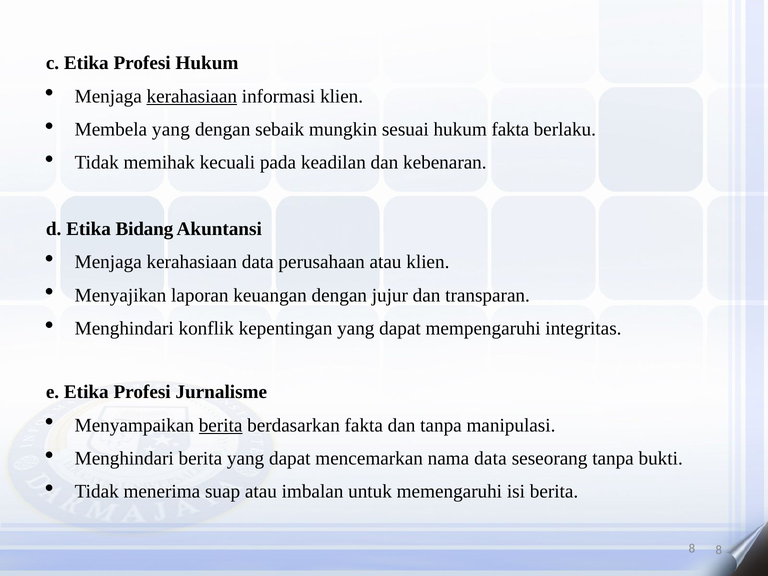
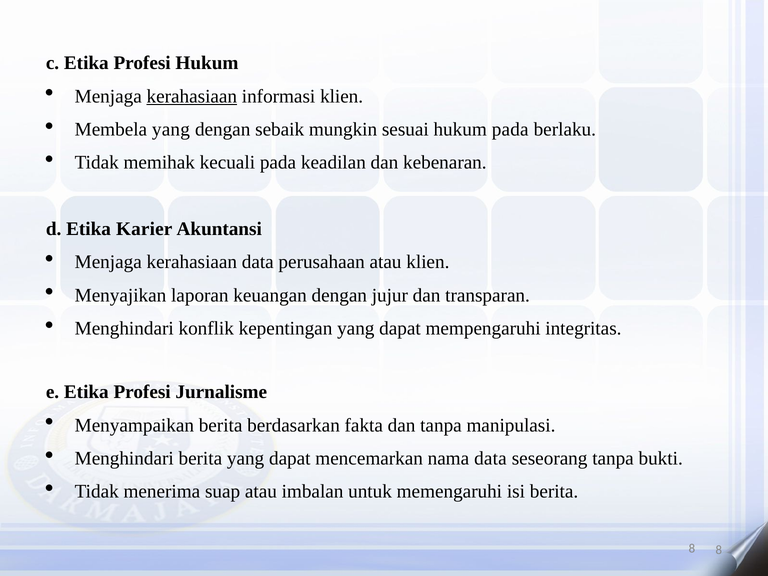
hukum fakta: fakta -> pada
Bidang: Bidang -> Karier
berita at (221, 425) underline: present -> none
